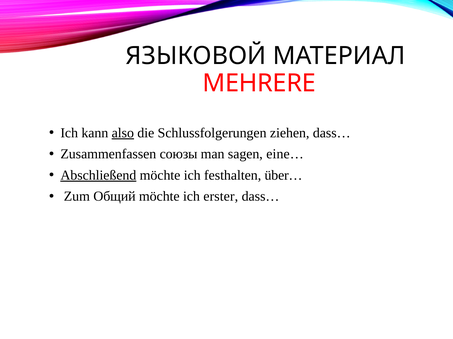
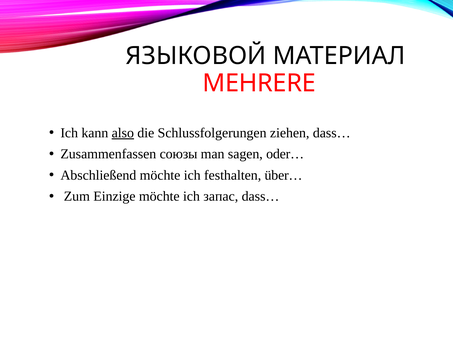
eine…: eine… -> oder…
Abschließend underline: present -> none
Общий: Общий -> Einzige
erster: erster -> запас
